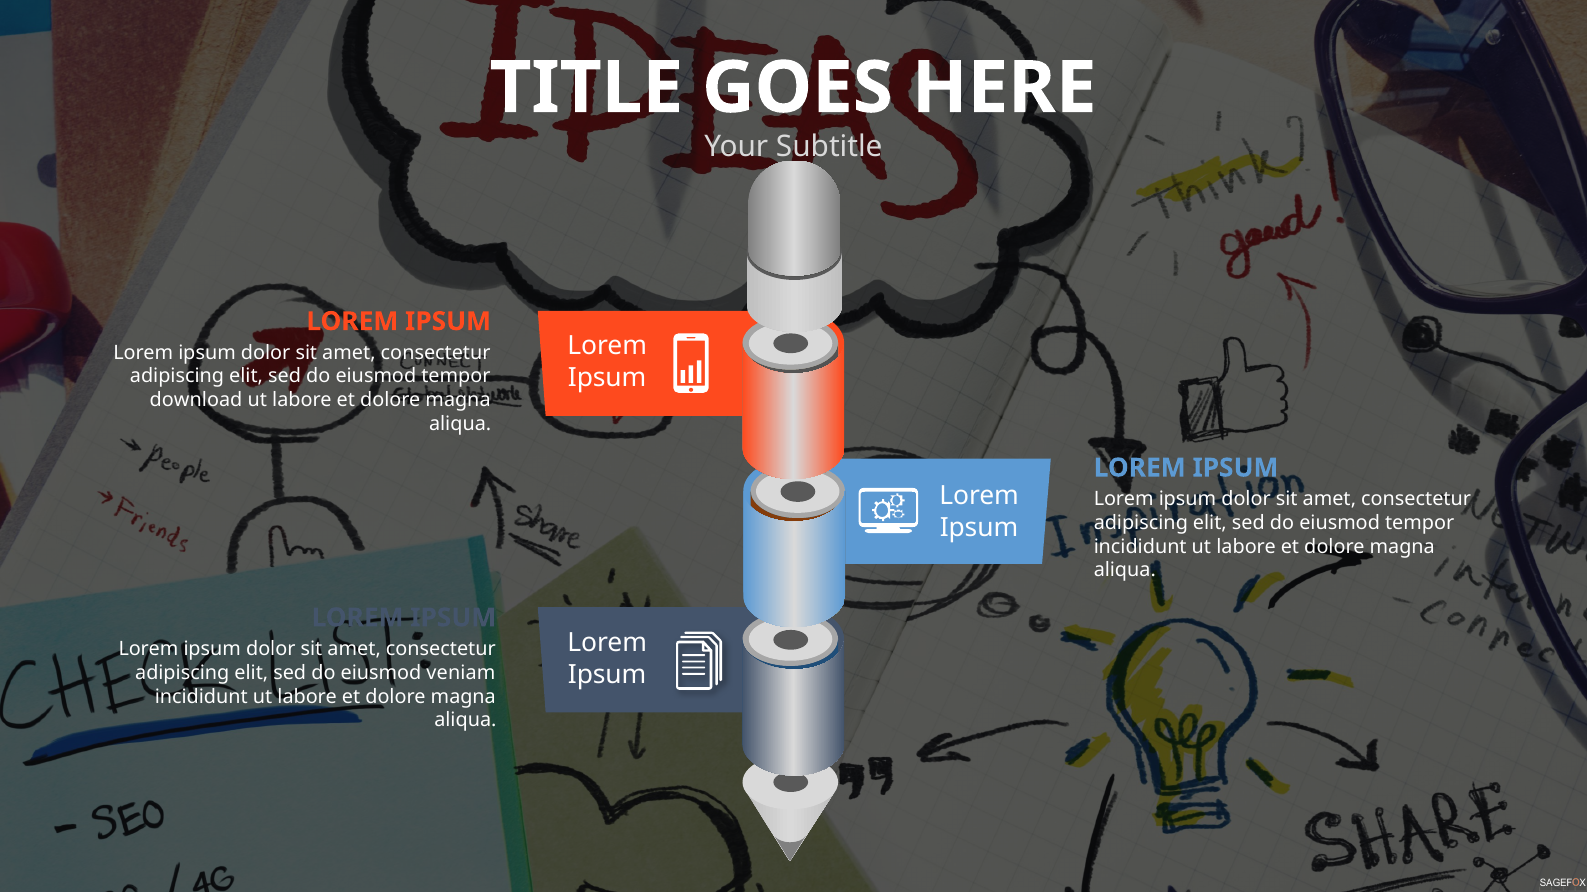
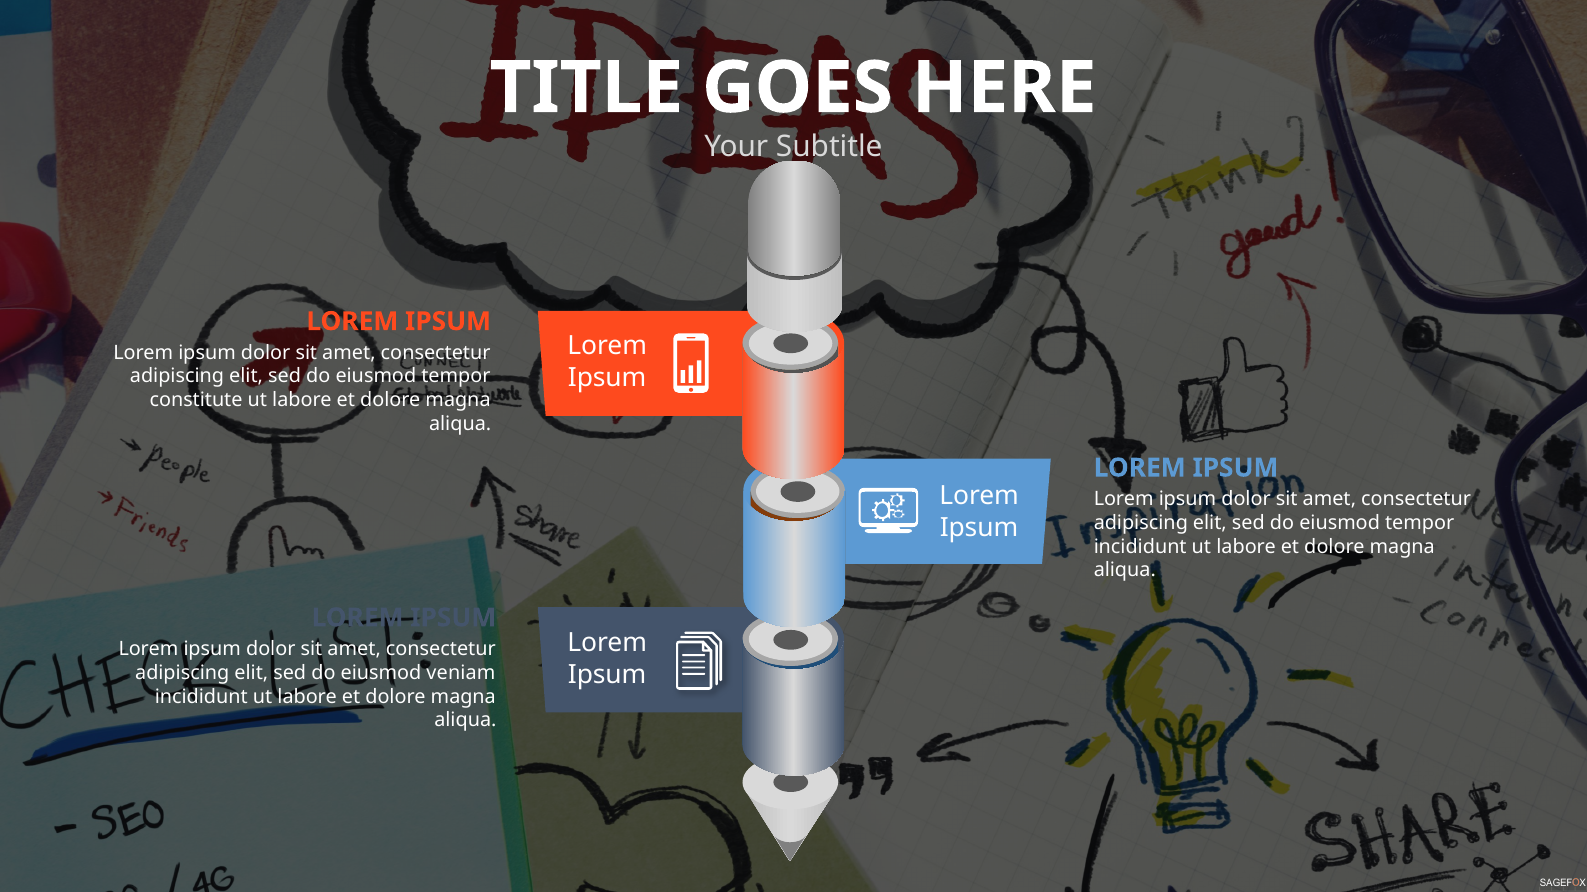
download: download -> constitute
